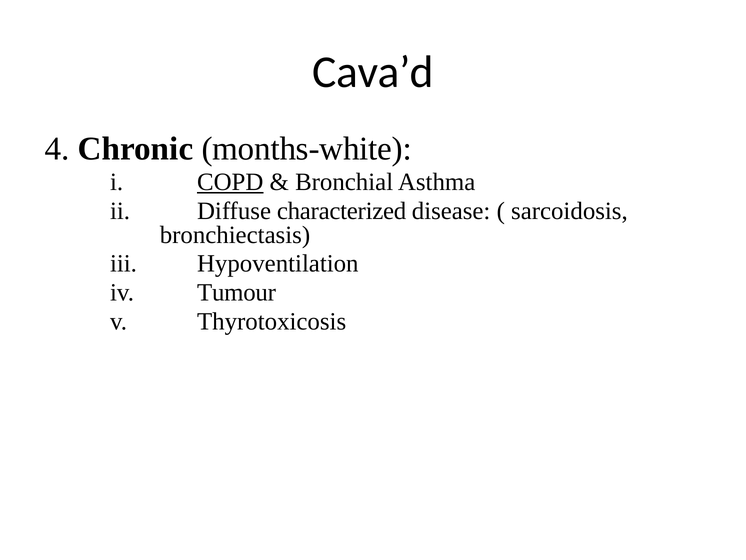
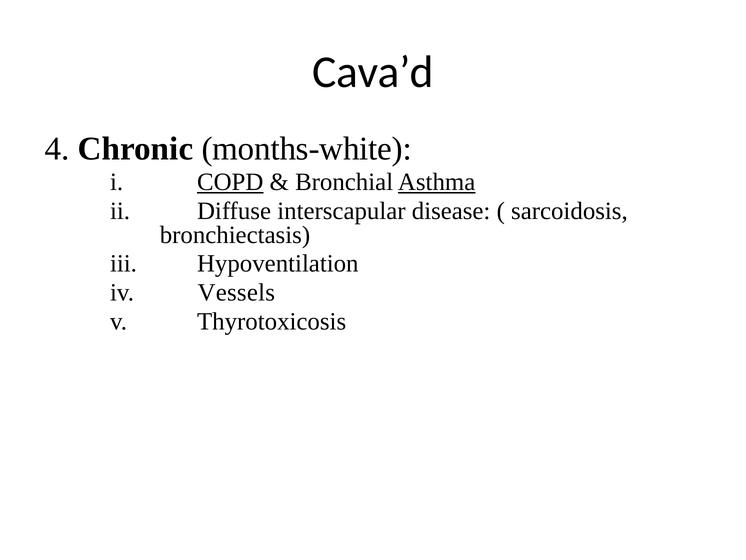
Asthma underline: none -> present
characterized: characterized -> interscapular
Tumour: Tumour -> Vessels
